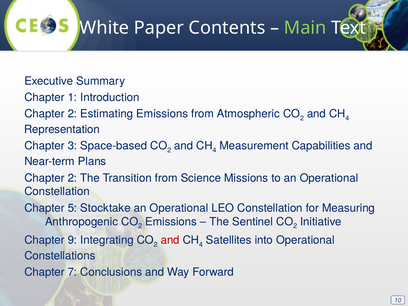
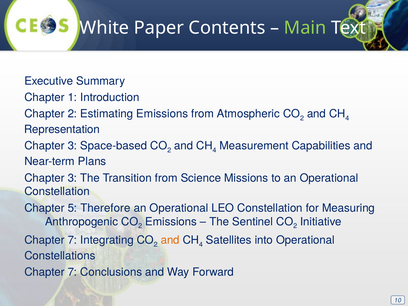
2 at (72, 178): 2 -> 3
Stocktake: Stocktake -> Therefore
9 at (72, 240): 9 -> 7
and at (170, 240) colour: red -> orange
